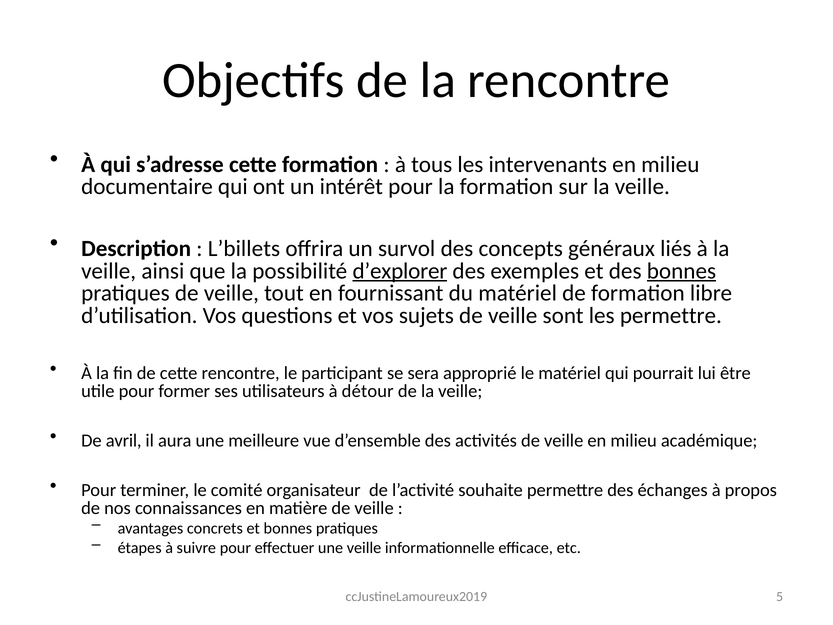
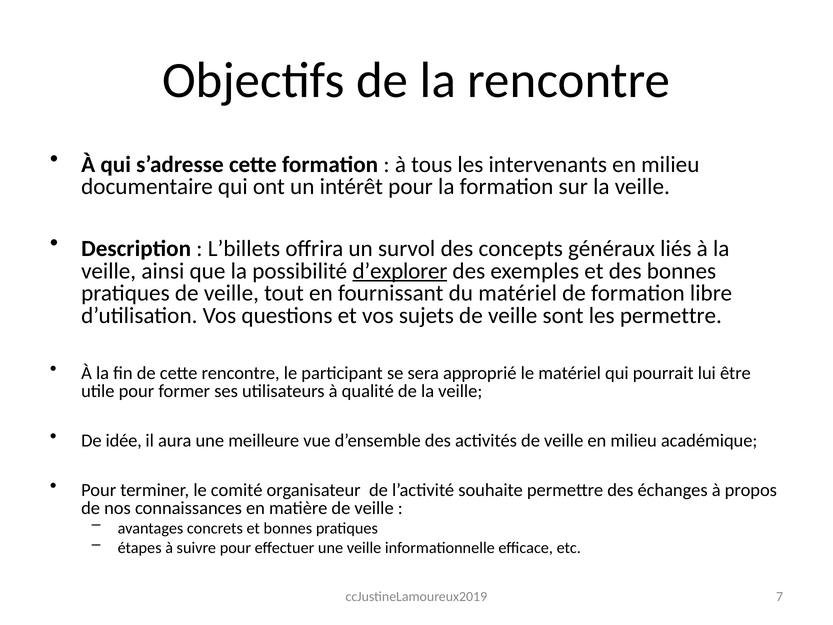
bonnes at (681, 271) underline: present -> none
détour: détour -> qualité
avril: avril -> idée
5: 5 -> 7
